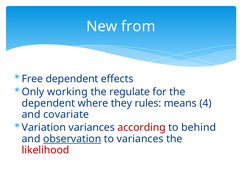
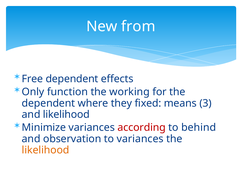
working: working -> function
regulate: regulate -> working
rules: rules -> fixed
4: 4 -> 3
and covariate: covariate -> likelihood
Variation: Variation -> Minimize
observation underline: present -> none
likelihood at (46, 150) colour: red -> orange
